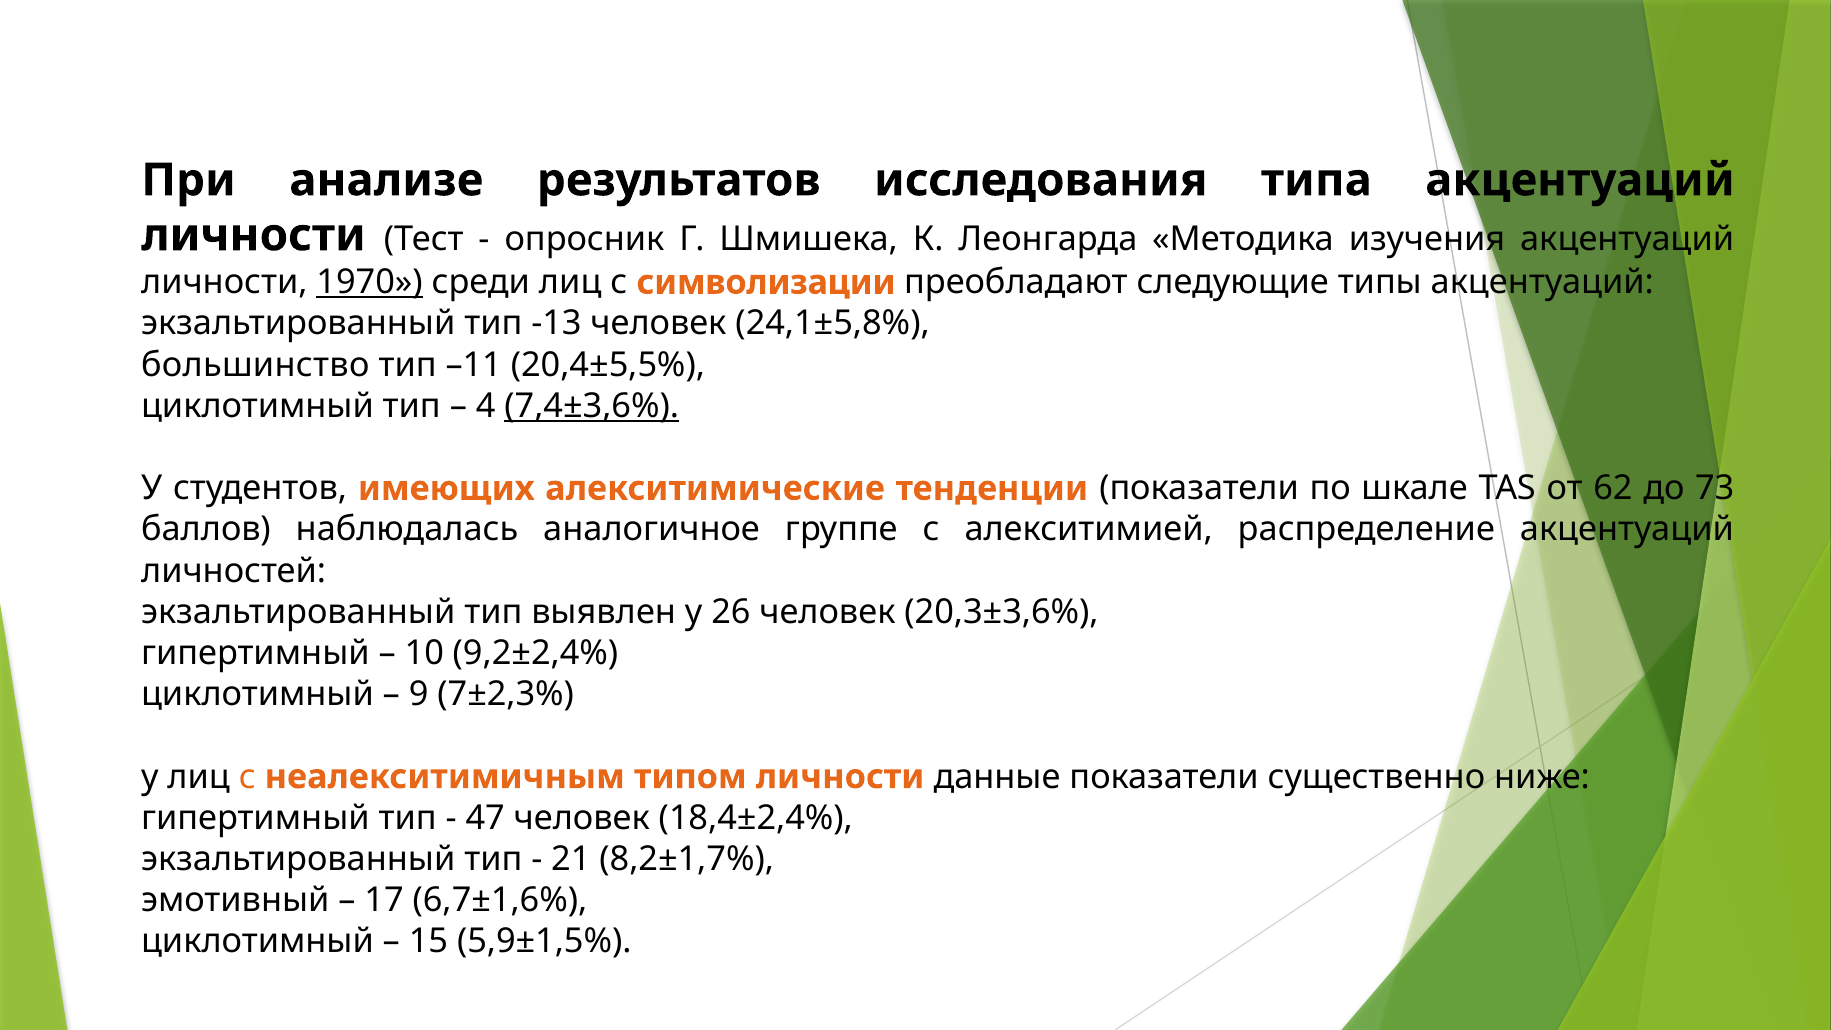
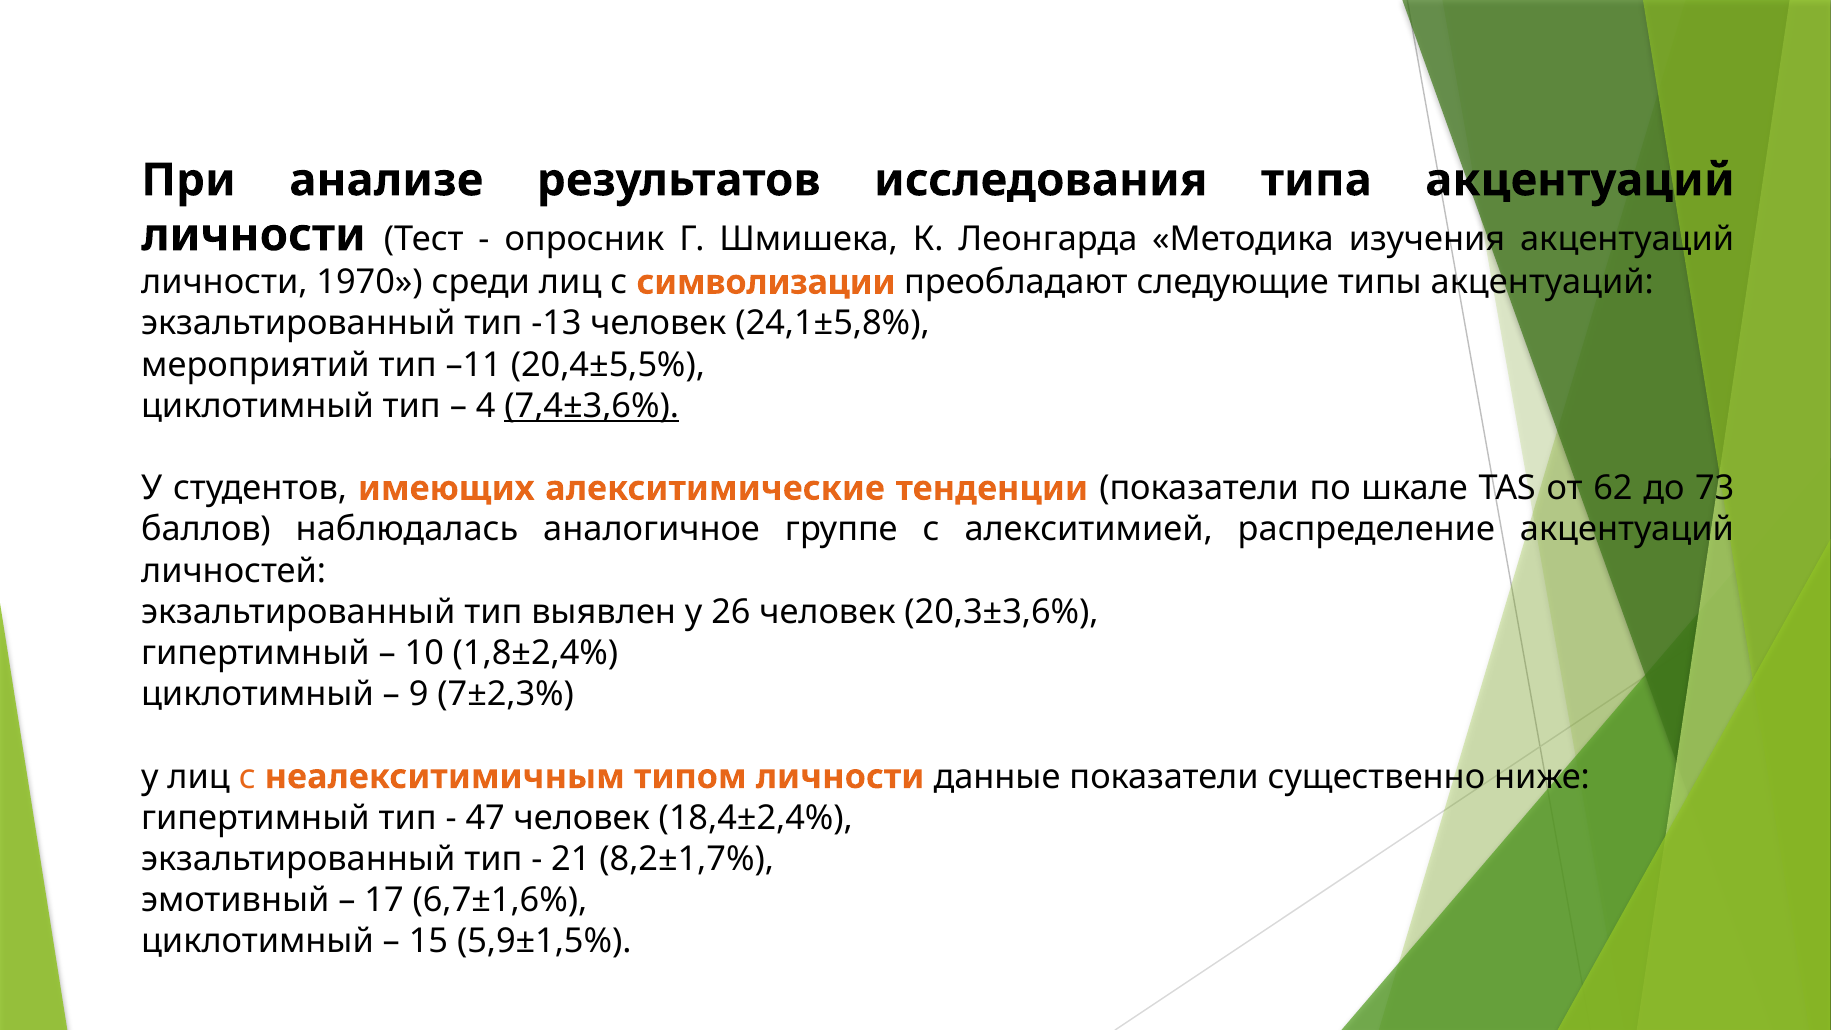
1970 underline: present -> none
большинство: большинство -> мероприятий
9,2±2,4%: 9,2±2,4% -> 1,8±2,4%
